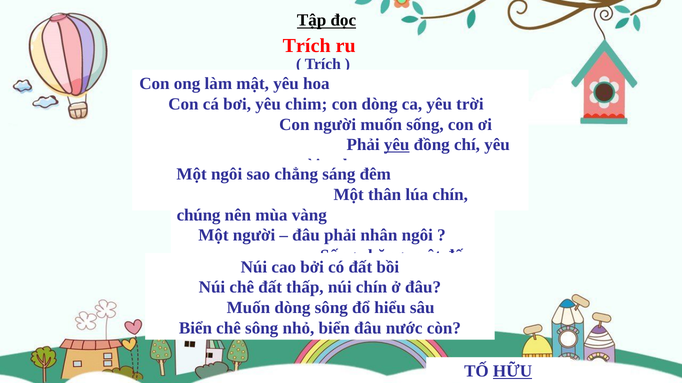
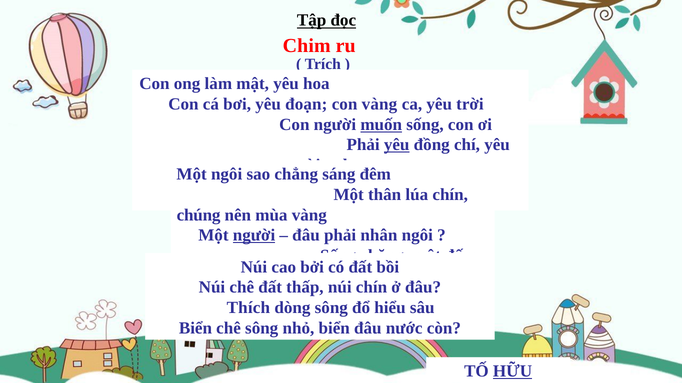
Trích at (307, 46): Trích -> Chim
chim: chim -> đoạn
con dòng: dòng -> vàng
muốn at (381, 125) underline: none -> present
người at (254, 236) underline: none -> present
Muốn at (248, 308): Muốn -> Thích
